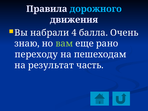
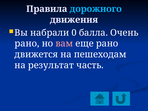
4: 4 -> 0
знаю at (27, 44): знаю -> рано
вам colour: light green -> pink
переходу: переходу -> движется
